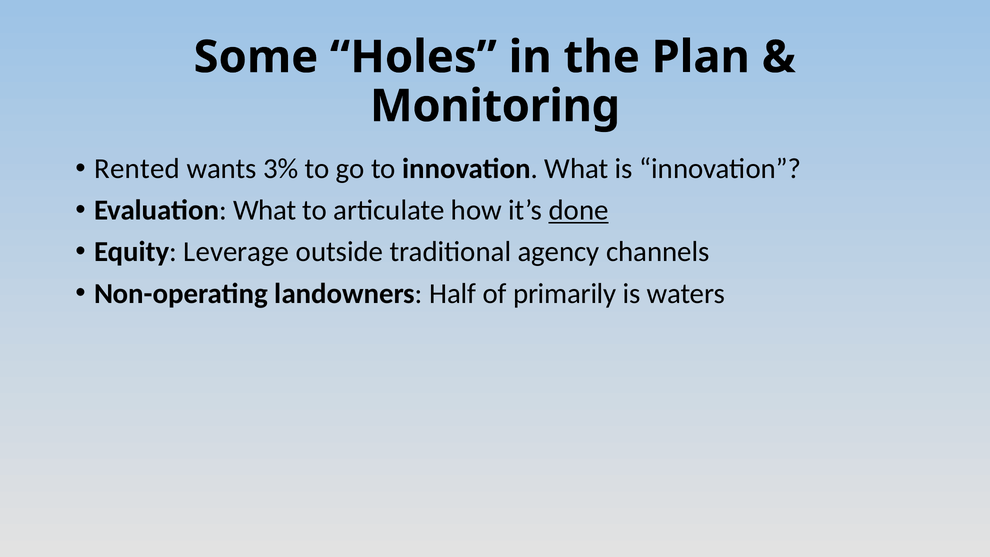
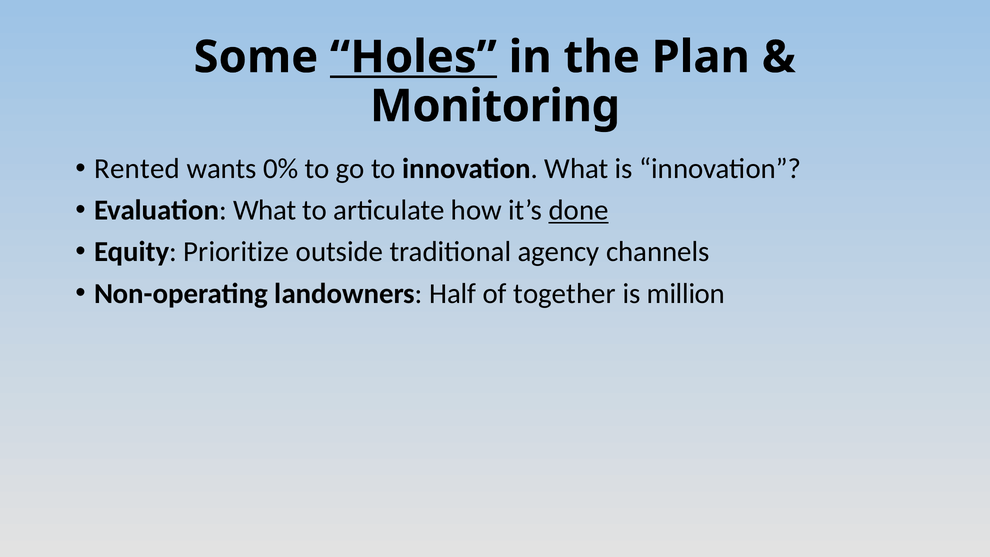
Holes underline: none -> present
3%: 3% -> 0%
Leverage: Leverage -> Prioritize
primarily: primarily -> together
waters: waters -> million
